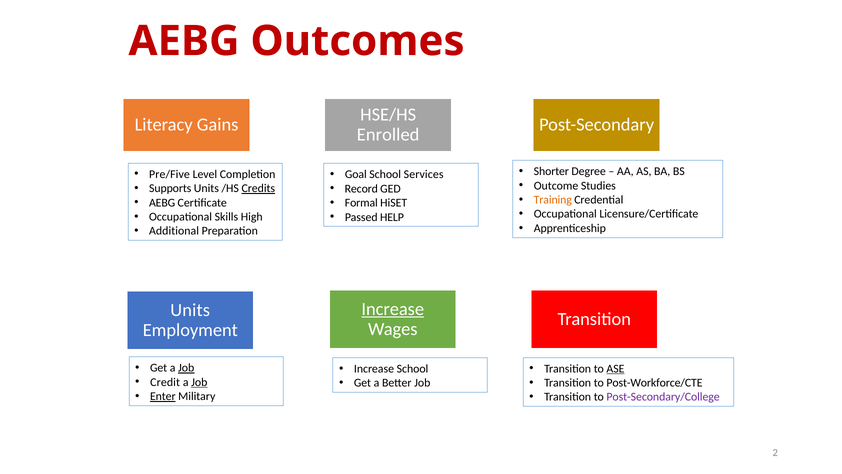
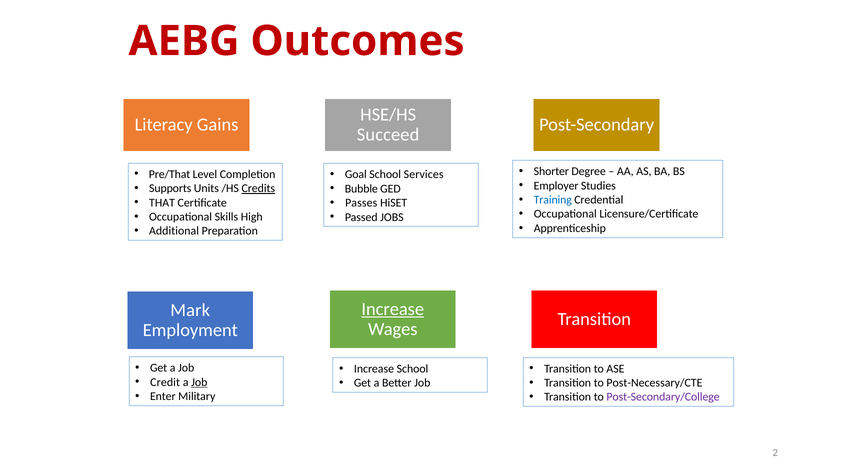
Enrolled: Enrolled -> Succeed
Pre/Five: Pre/Five -> Pre/That
Outcome: Outcome -> Employer
Record: Record -> Bubble
Training colour: orange -> blue
AEBG at (162, 202): AEBG -> THAT
Formal: Formal -> Passes
HELP: HELP -> JOBS
Units at (190, 310): Units -> Mark
Job at (186, 368) underline: present -> none
ASE underline: present -> none
Post-Workforce/CTE: Post-Workforce/CTE -> Post-Necessary/CTE
Enter underline: present -> none
